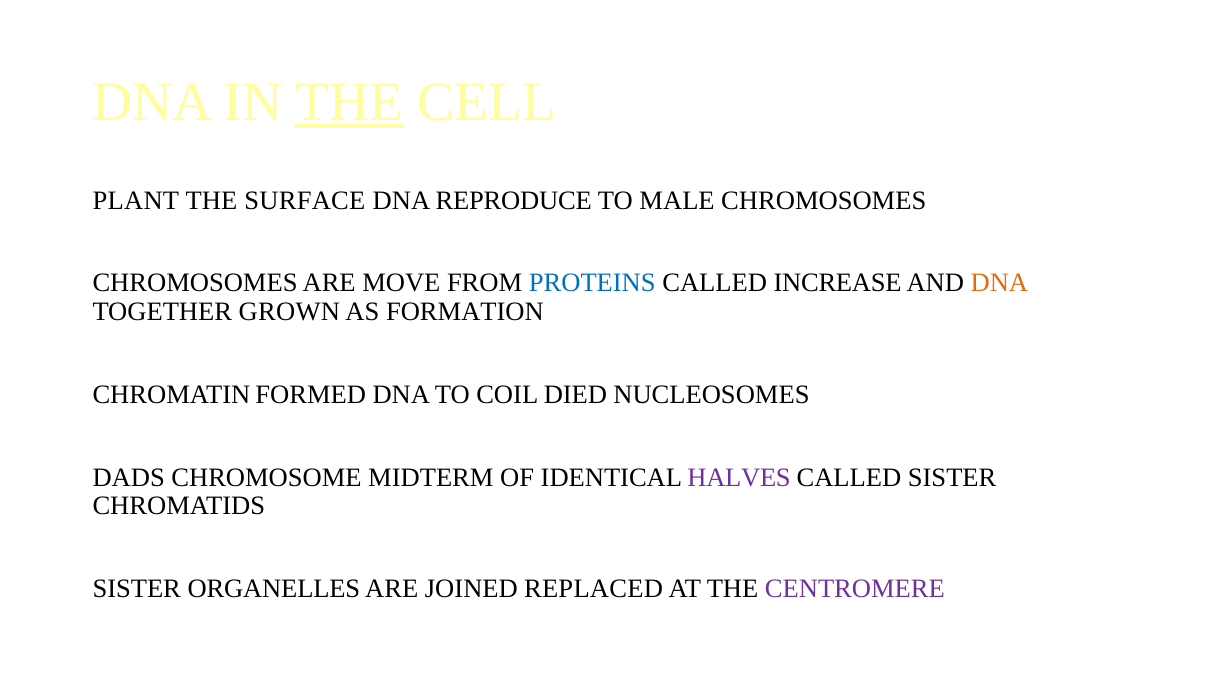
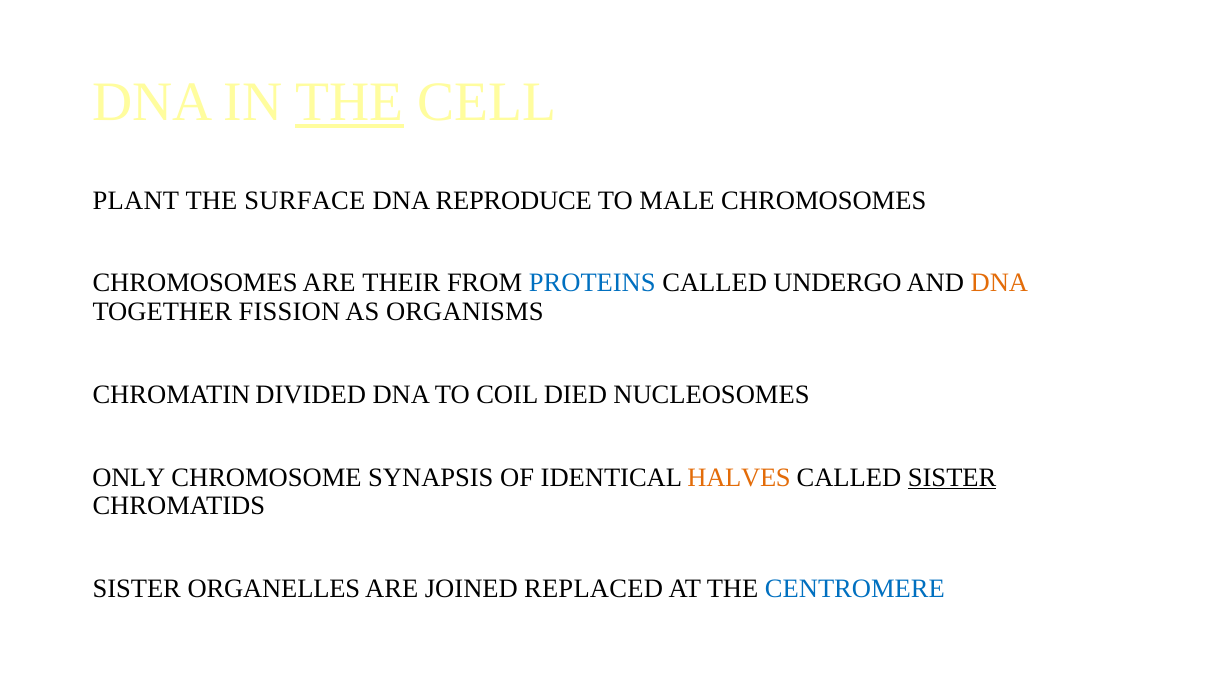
MOVE: MOVE -> THEIR
INCREASE: INCREASE -> UNDERGO
GROWN: GROWN -> FISSION
FORMATION: FORMATION -> ORGANISMS
FORMED: FORMED -> DIVIDED
DADS: DADS -> ONLY
MIDTERM: MIDTERM -> SYNAPSIS
HALVES colour: purple -> orange
SISTER at (952, 477) underline: none -> present
CENTROMERE colour: purple -> blue
